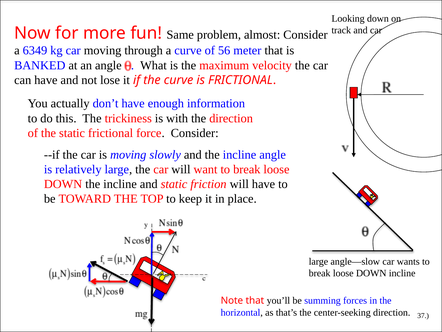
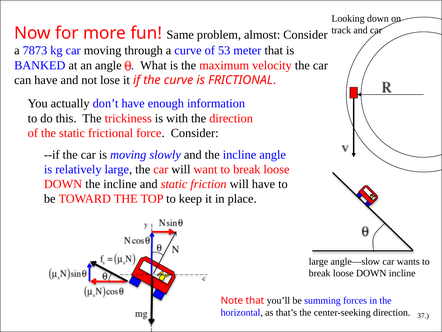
6349: 6349 -> 7873
56: 56 -> 53
